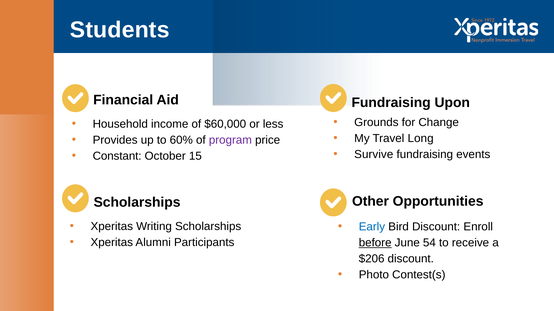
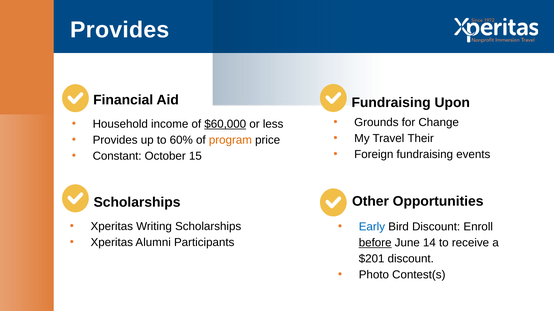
Students at (120, 30): Students -> Provides
$60,000 underline: none -> present
Long: Long -> Their
program colour: purple -> orange
Survive: Survive -> Foreign
54: 54 -> 14
$206: $206 -> $201
